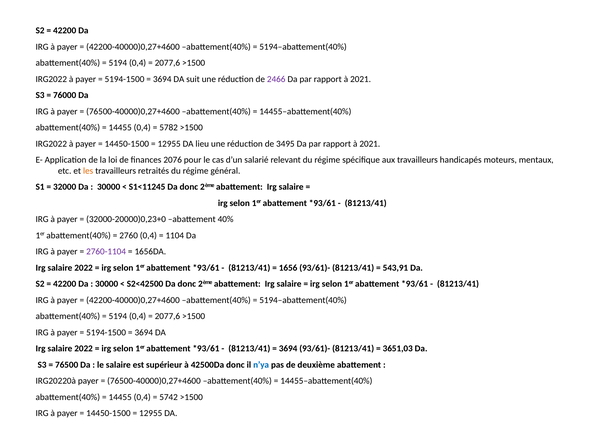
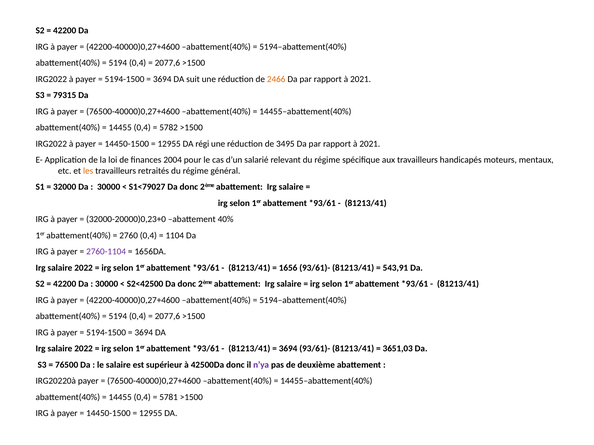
2466 colour: purple -> orange
76000: 76000 -> 79315
lieu: lieu -> régi
2076: 2076 -> 2004
S1<11245: S1<11245 -> S1<79027
n’ya colour: blue -> purple
5742: 5742 -> 5781
